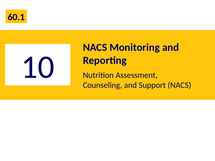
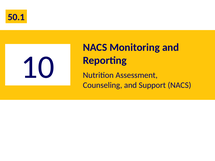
60.1: 60.1 -> 50.1
